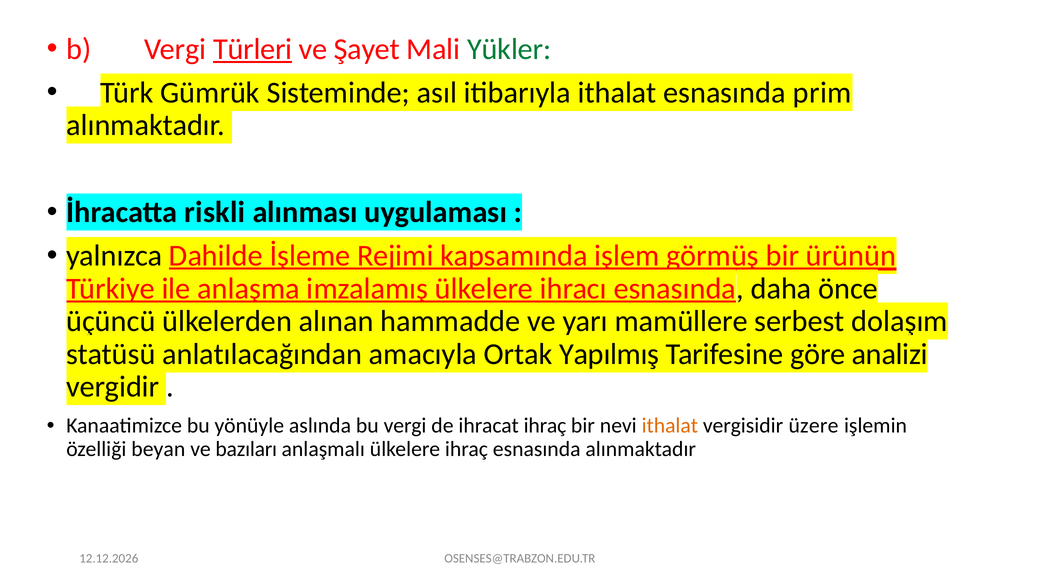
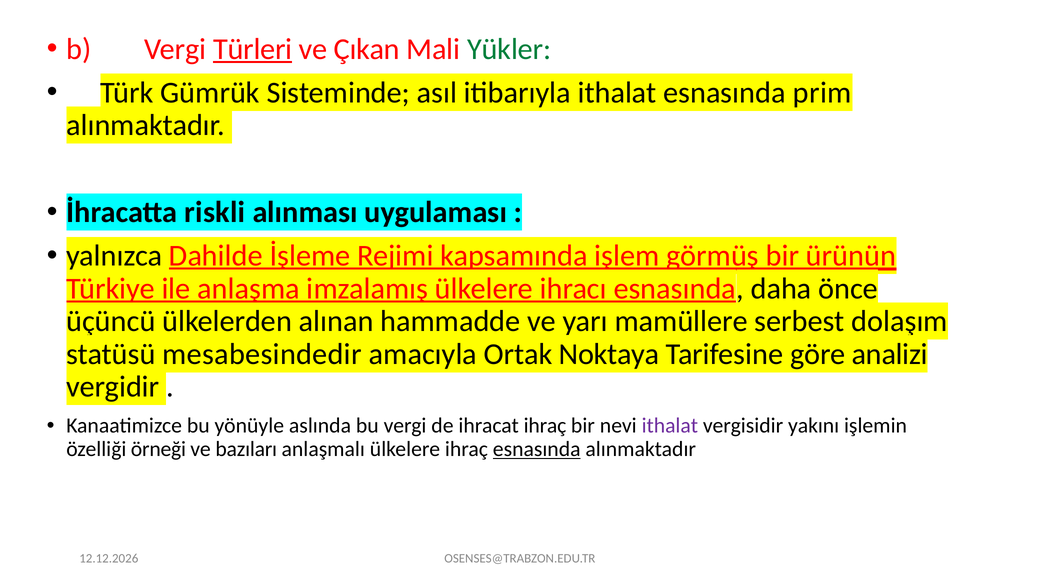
Şayet: Şayet -> Çıkan
anlatılacağından: anlatılacağından -> mesabesindedir
Yapılmış: Yapılmış -> Noktaya
ithalat at (670, 426) colour: orange -> purple
üzere: üzere -> yakını
beyan: beyan -> örneği
esnasında at (537, 449) underline: none -> present
